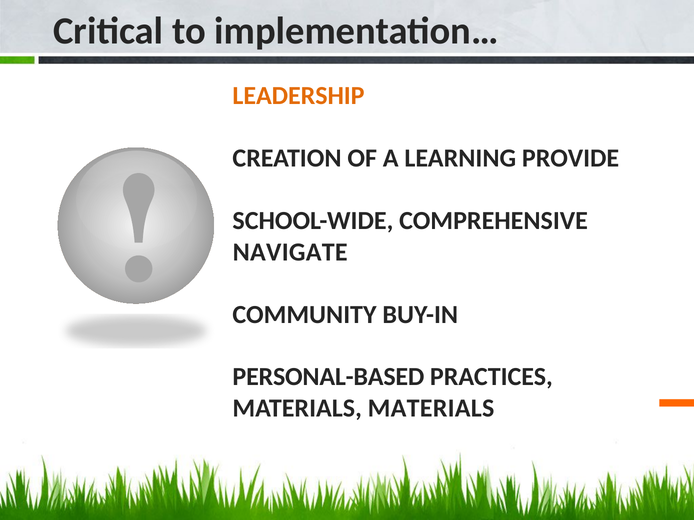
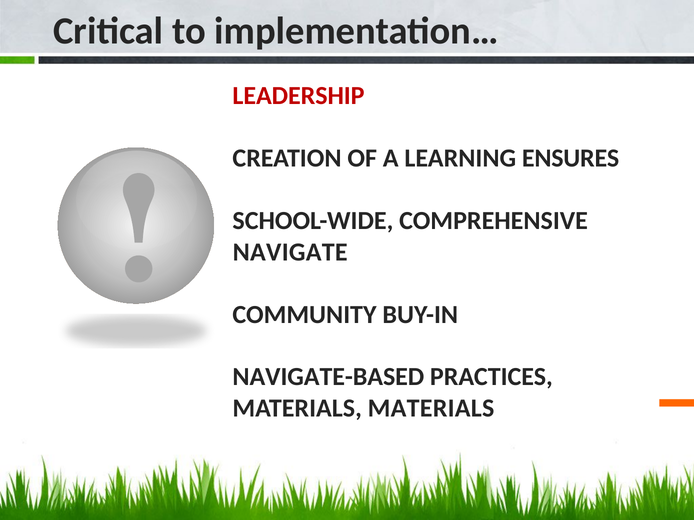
LEADERSHIP colour: orange -> red
PROVIDE: PROVIDE -> ENSURES
PERSONAL-BASED: PERSONAL-BASED -> NAVIGATE-BASED
